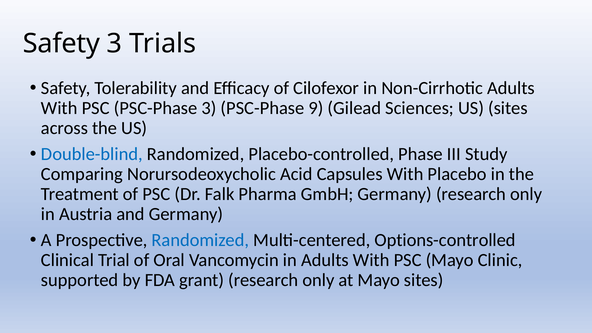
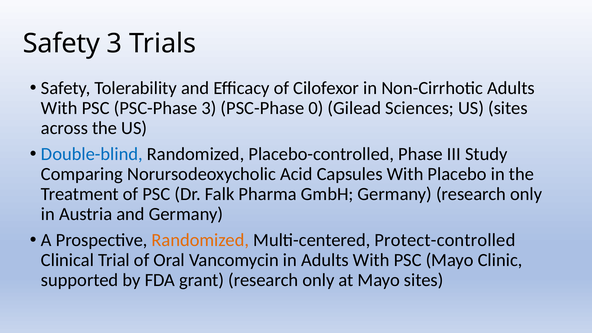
9: 9 -> 0
Randomized at (200, 240) colour: blue -> orange
Options-controlled: Options-controlled -> Protect-controlled
